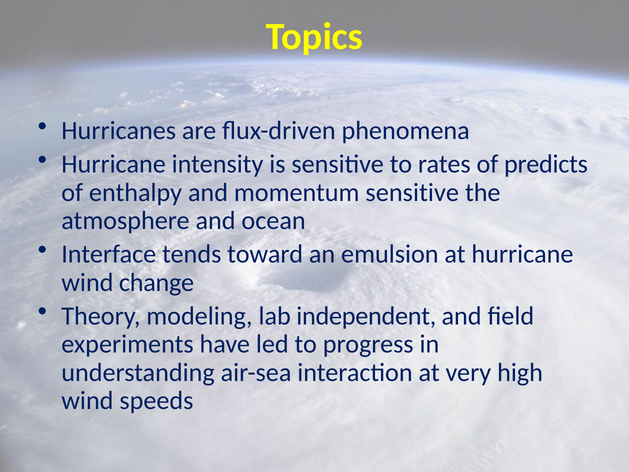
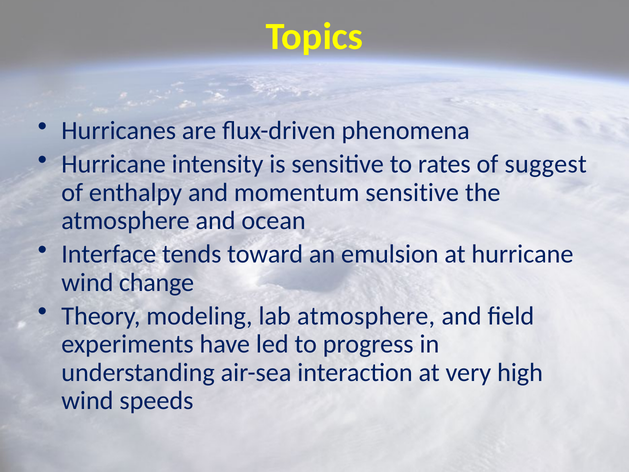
predicts: predicts -> suggest
lab independent: independent -> atmosphere
